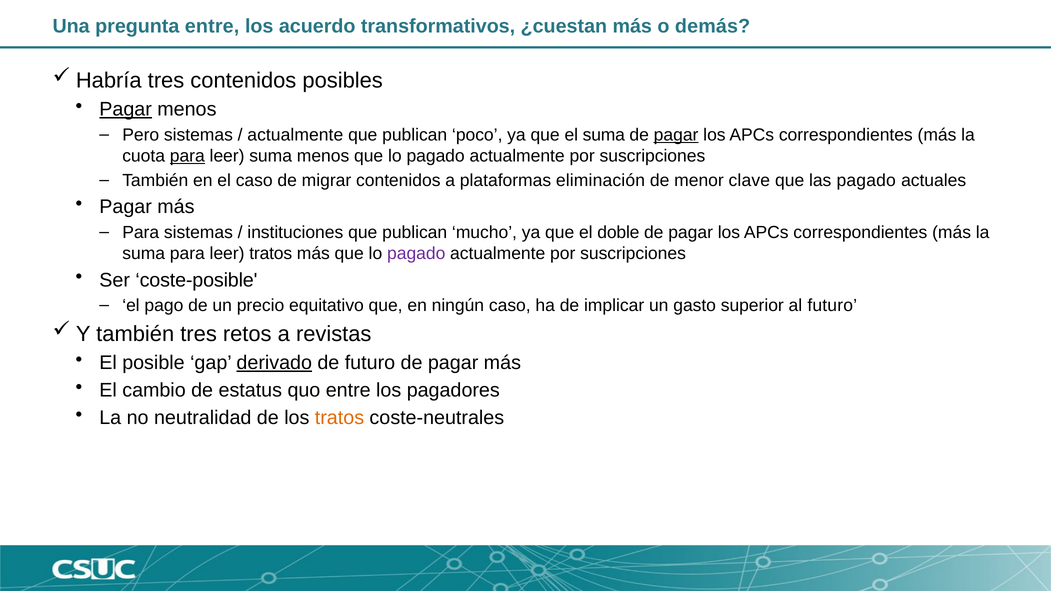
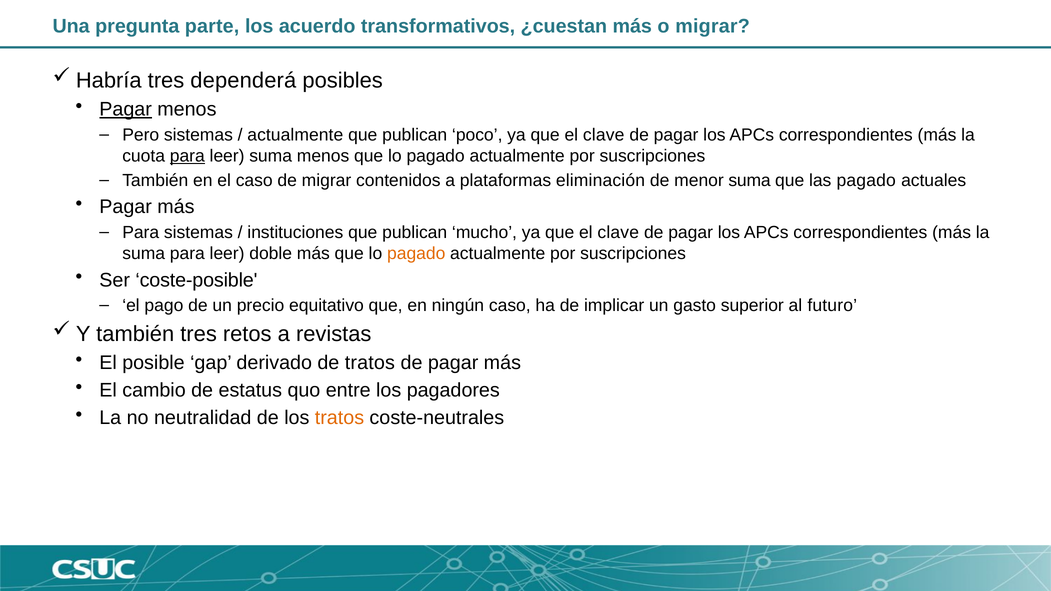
pregunta entre: entre -> parte
o demás: demás -> migrar
tres contenidos: contenidos -> dependerá
suma at (604, 135): suma -> clave
pagar at (676, 135) underline: present -> none
menor clave: clave -> suma
doble at (618, 233): doble -> clave
leer tratos: tratos -> doble
pagado at (416, 254) colour: purple -> orange
derivado underline: present -> none
de futuro: futuro -> tratos
